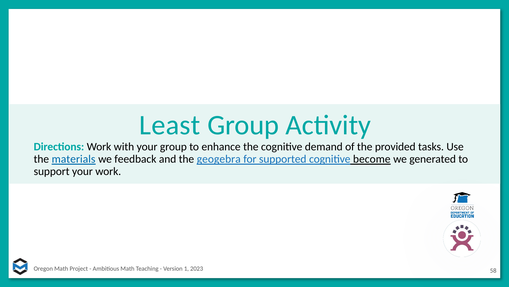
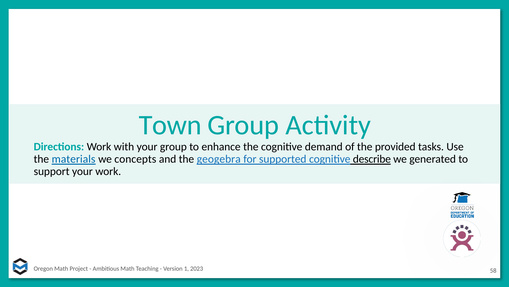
Least: Least -> Town
feedback: feedback -> concepts
become: become -> describe
